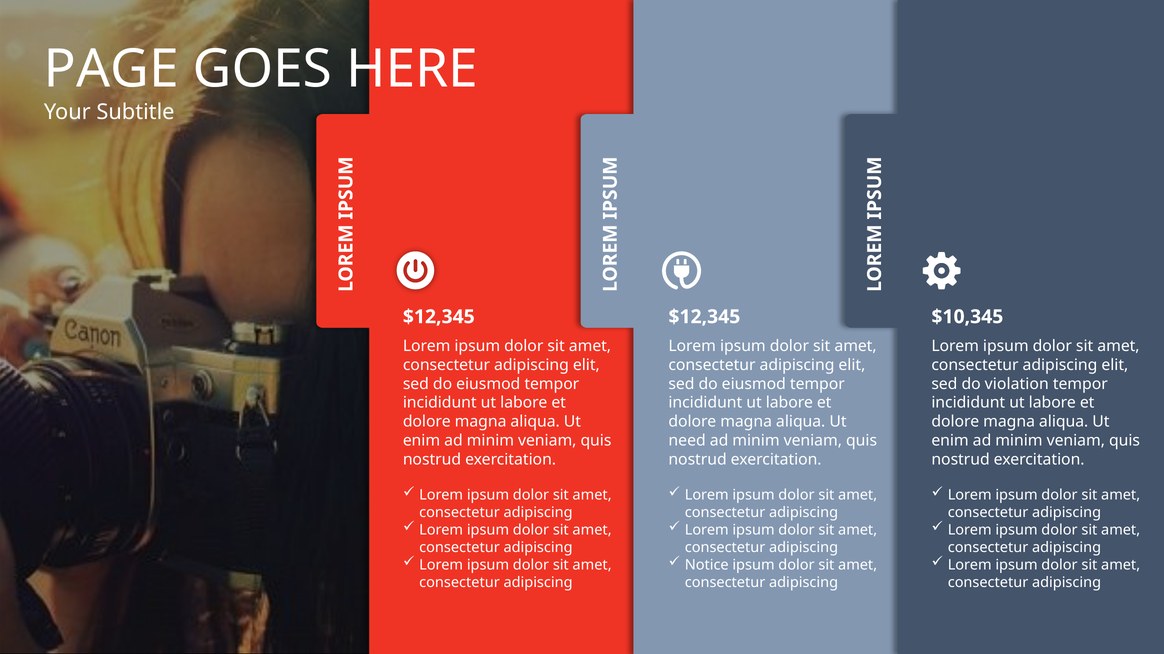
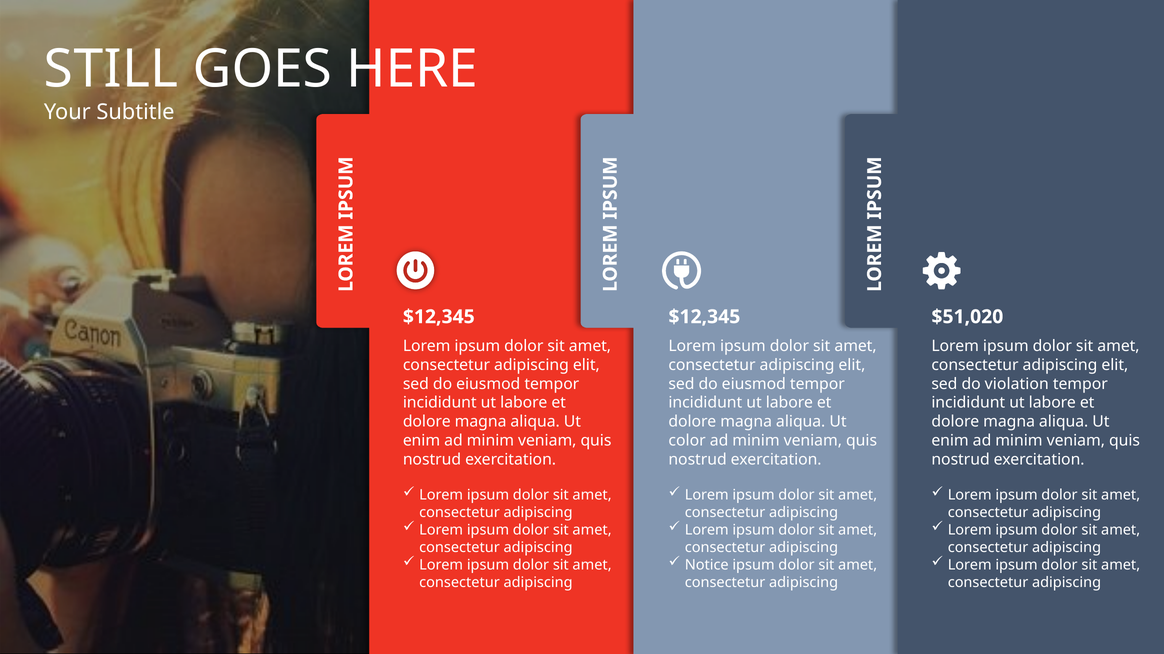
PAGE: PAGE -> STILL
$10,345: $10,345 -> $51,020
need: need -> color
